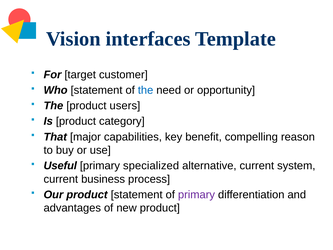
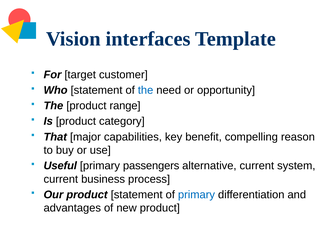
users: users -> range
specialized: specialized -> passengers
primary at (196, 194) colour: purple -> blue
